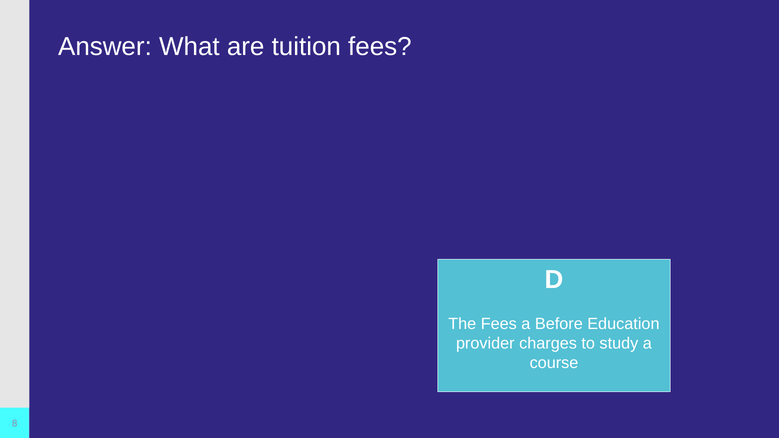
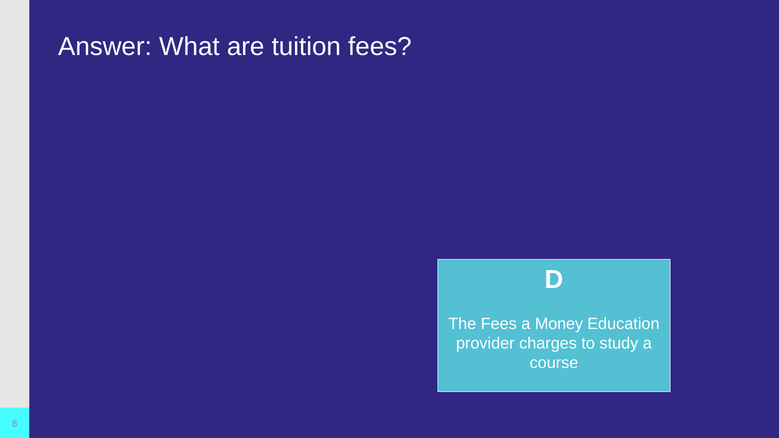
Before: Before -> Money
